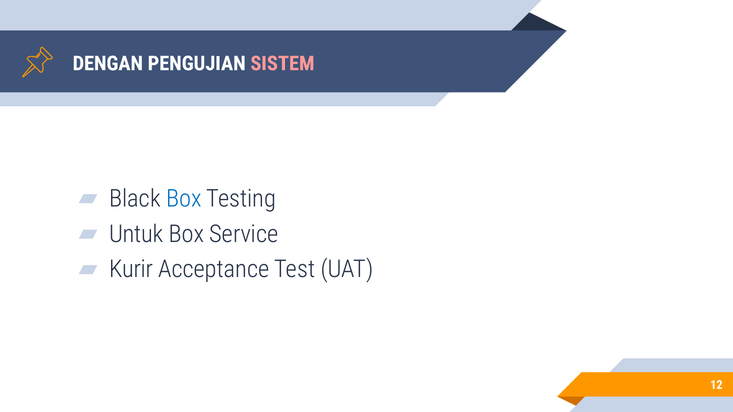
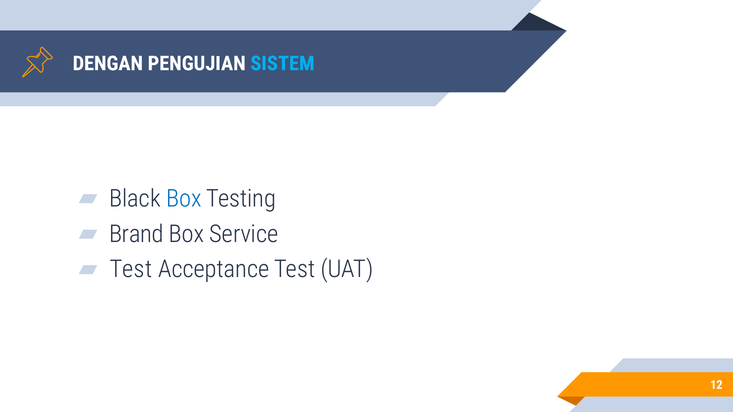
SISTEM colour: pink -> light blue
Untuk: Untuk -> Brand
Kurir at (131, 270): Kurir -> Test
